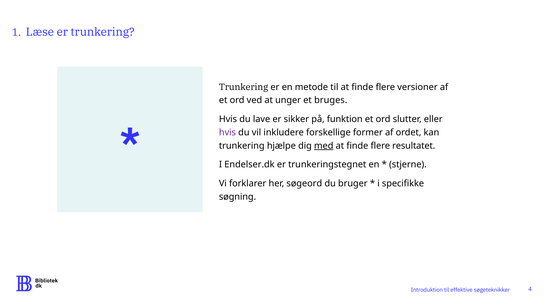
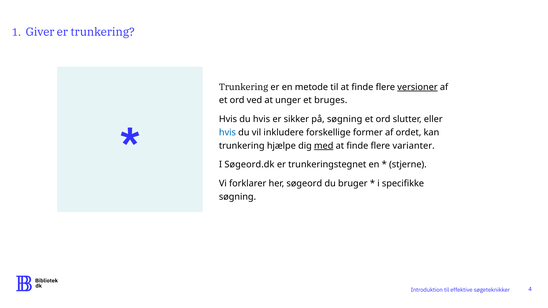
Læse: Læse -> Giver
versioner underline: none -> present
du lave: lave -> hvis
på funktion: funktion -> søgning
hvis at (227, 133) colour: purple -> blue
resultatet: resultatet -> varianter
Endelser.dk: Endelser.dk -> Søgeord.dk
